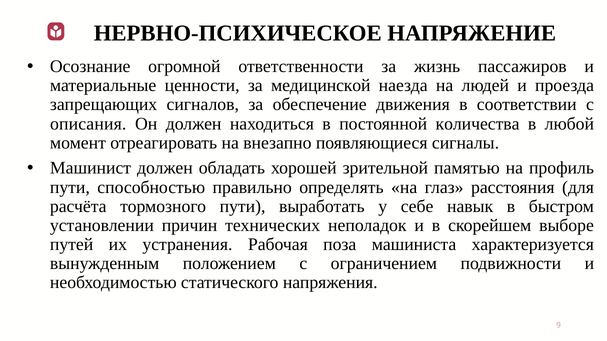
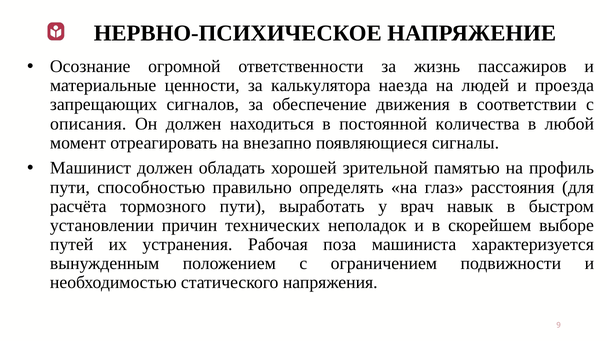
медицинской: медицинской -> калькулятора
себе: себе -> врач
